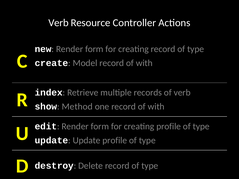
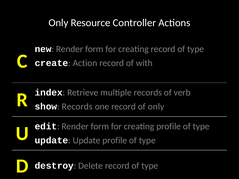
Verb at (59, 23): Verb -> Only
Model: Model -> Action
show Method: Method -> Records
one record of with: with -> only
